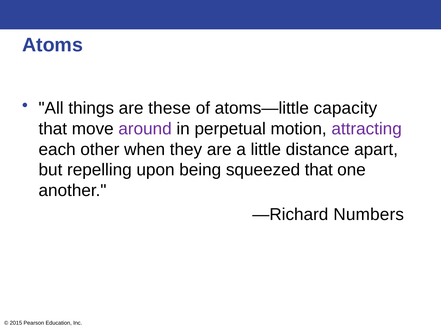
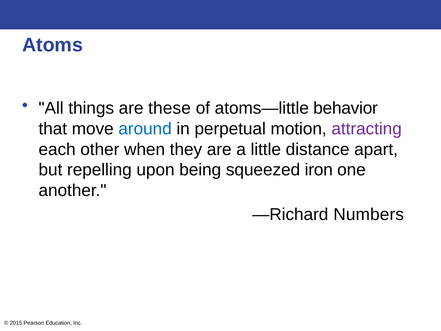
capacity: capacity -> behavior
around colour: purple -> blue
squeezed that: that -> iron
